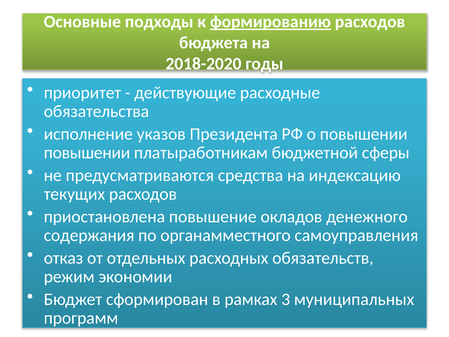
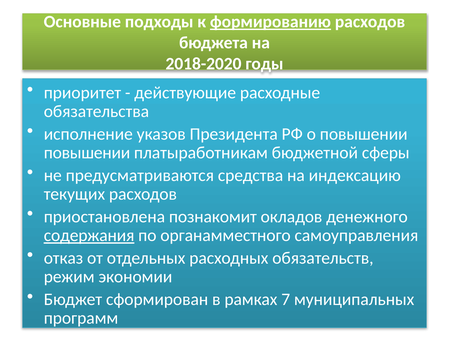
повышение: повышение -> познакомит
содержания underline: none -> present
3: 3 -> 7
